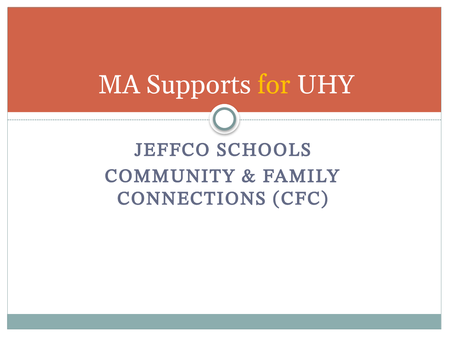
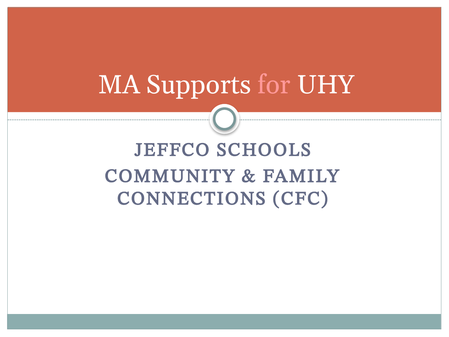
for colour: yellow -> pink
